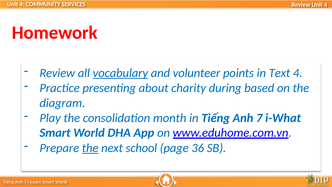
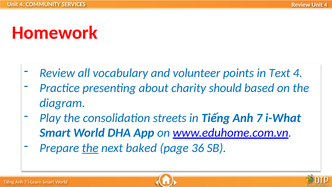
vocabulary underline: present -> none
during: during -> should
month: month -> streets
school: school -> baked
